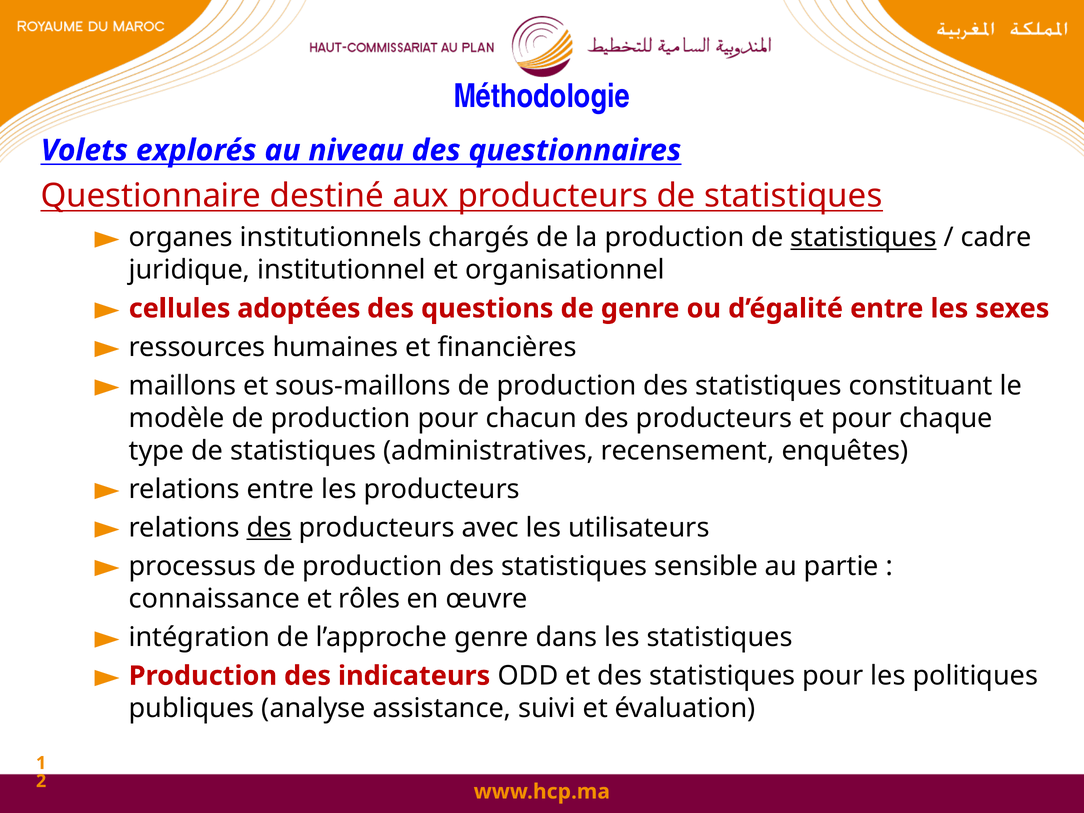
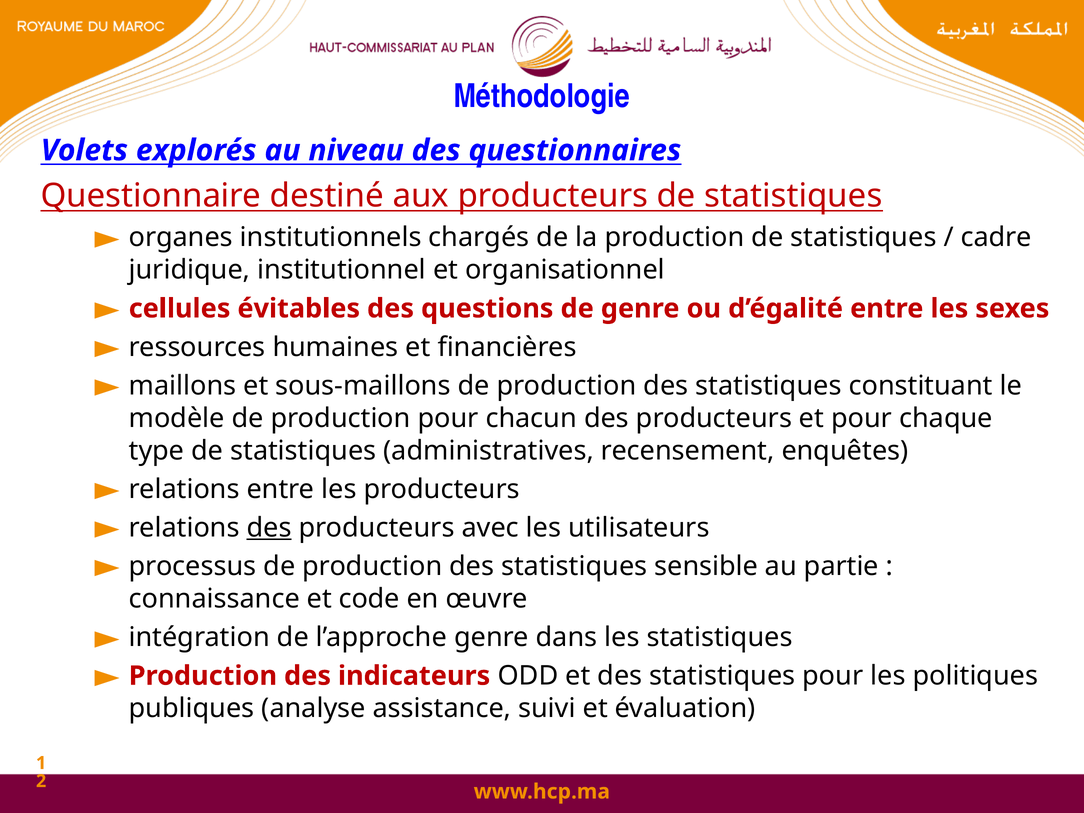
statistiques at (863, 237) underline: present -> none
adoptées: adoptées -> évitables
rôles: rôles -> code
